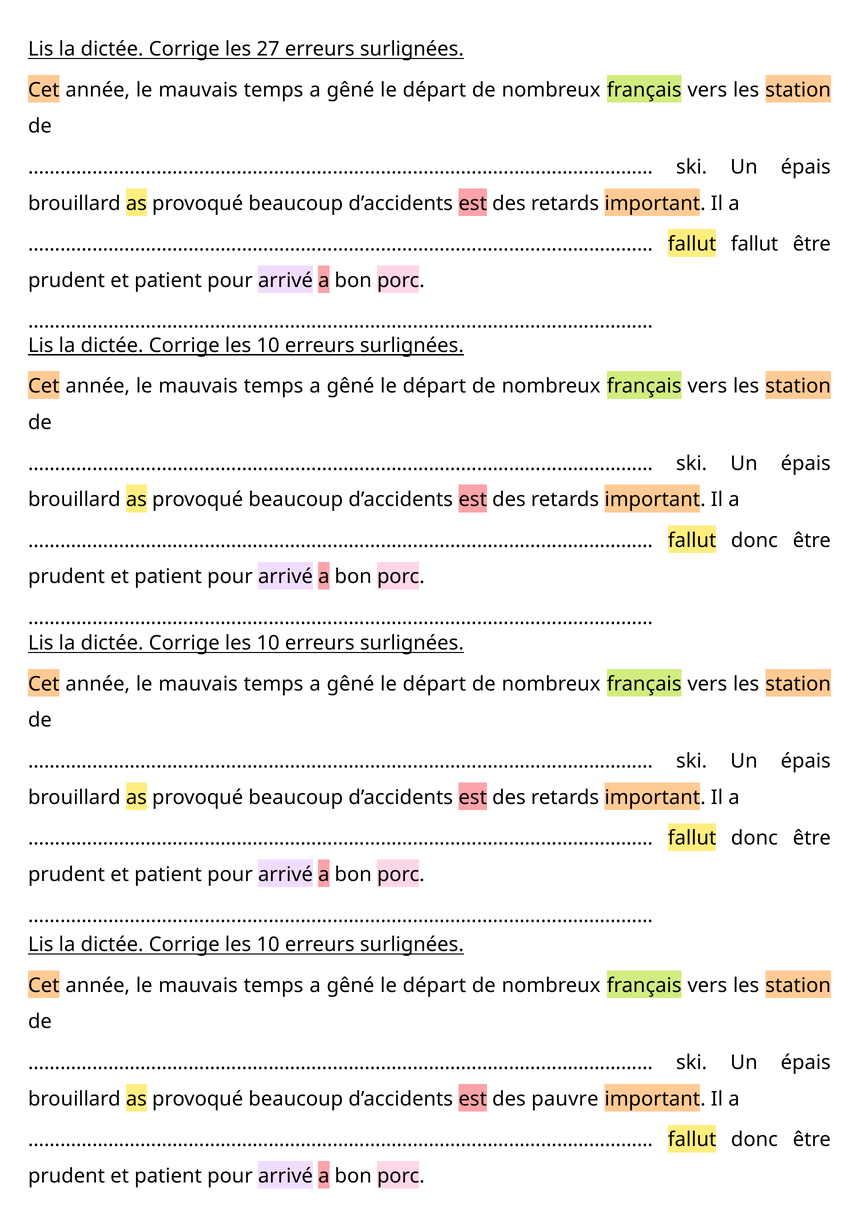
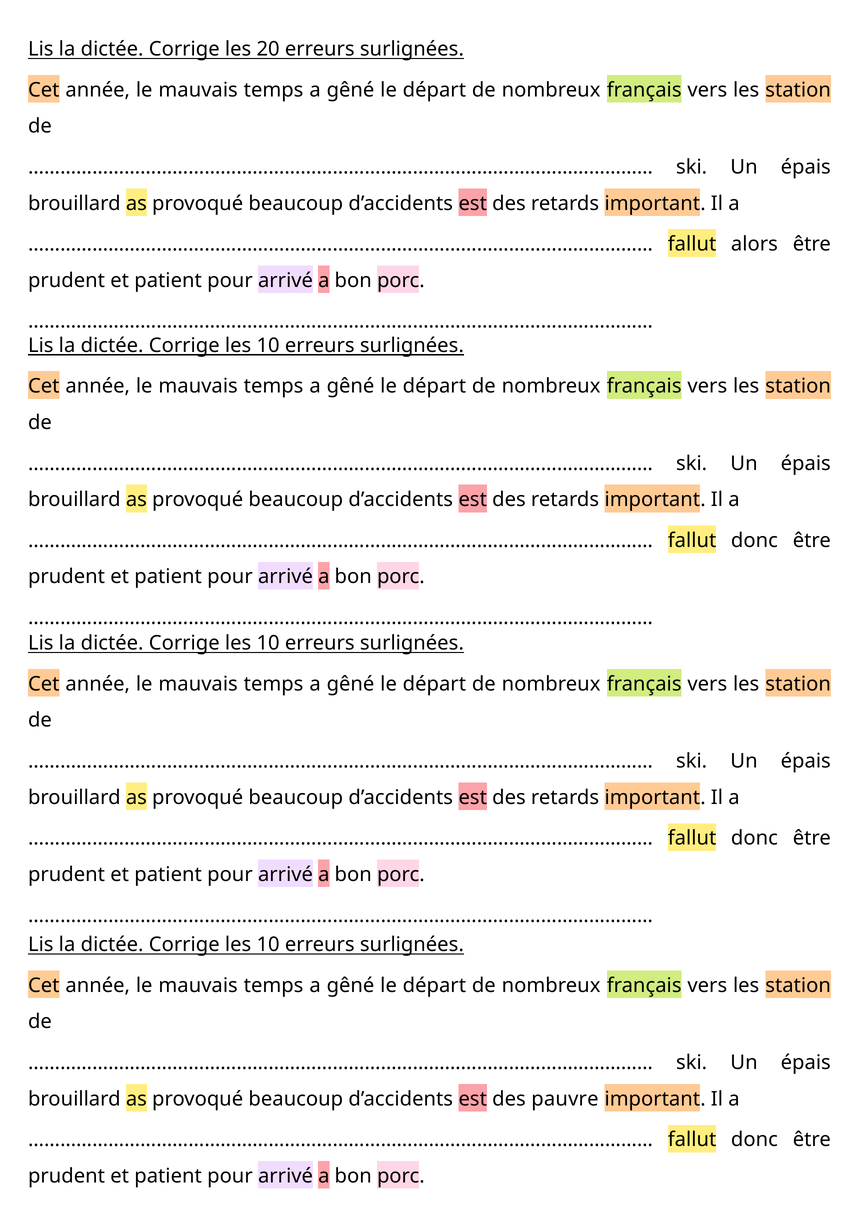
27: 27 -> 20
fallut fallut: fallut -> alors
